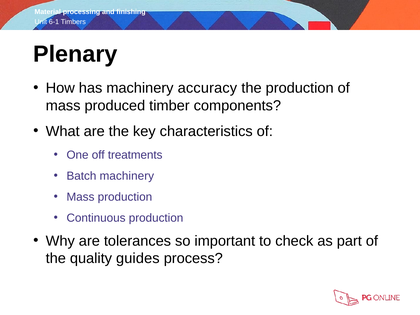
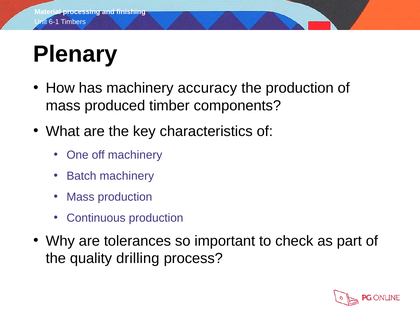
off treatments: treatments -> machinery
guides: guides -> drilling
